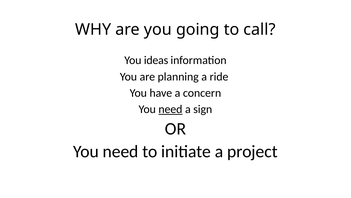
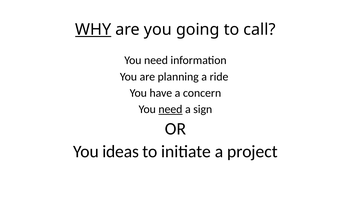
WHY underline: none -> present
ideas at (156, 60): ideas -> need
need at (121, 151): need -> ideas
